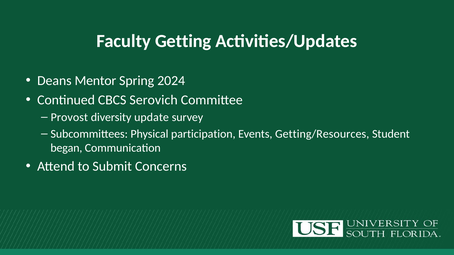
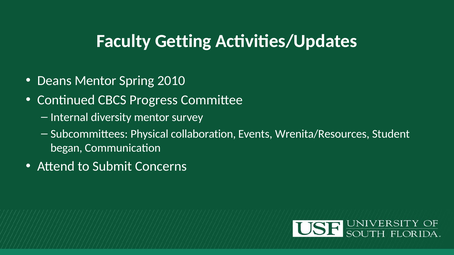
2024: 2024 -> 2010
Serovich: Serovich -> Progress
Provost: Provost -> Internal
diversity update: update -> mentor
participation: participation -> collaboration
Getting/Resources: Getting/Resources -> Wrenita/Resources
